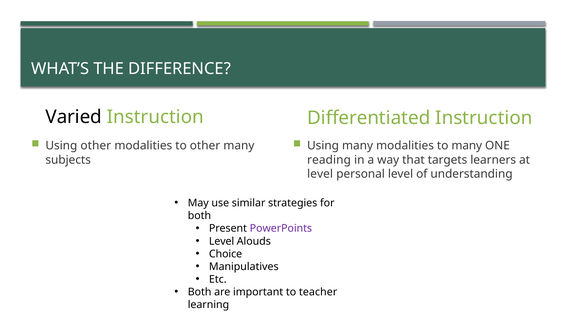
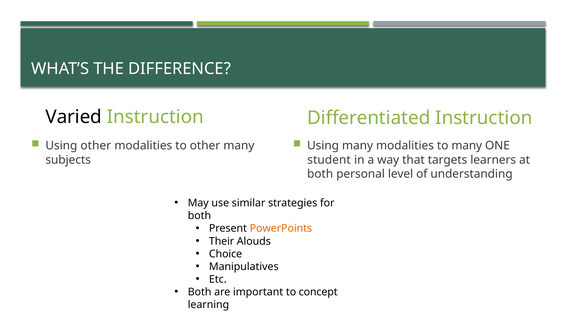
reading: reading -> student
level at (320, 174): level -> both
PowerPoints colour: purple -> orange
Level at (222, 241): Level -> Their
teacher: teacher -> concept
